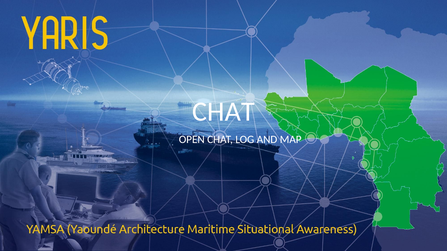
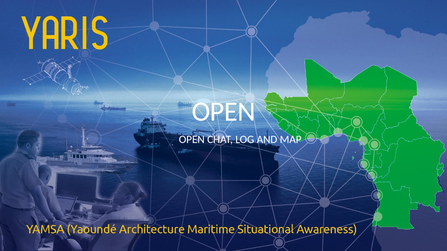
CHAT at (223, 112): CHAT -> OPEN
